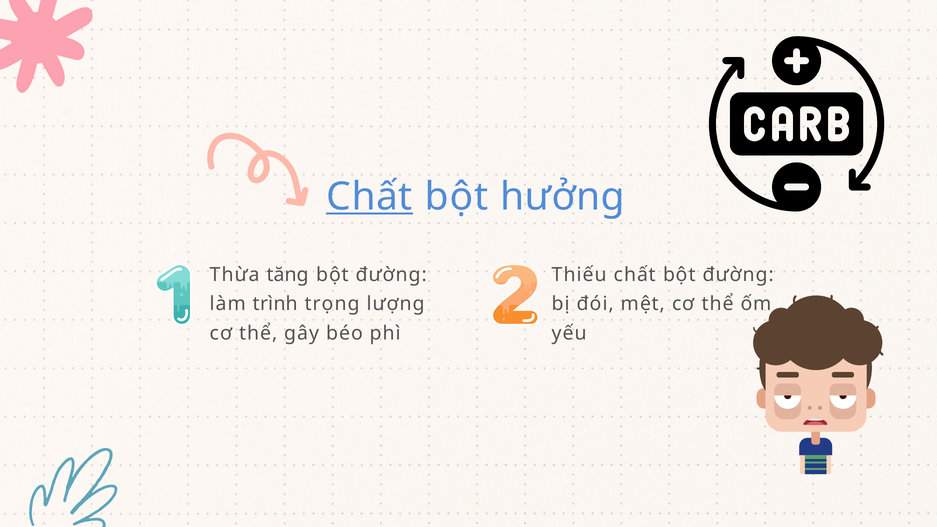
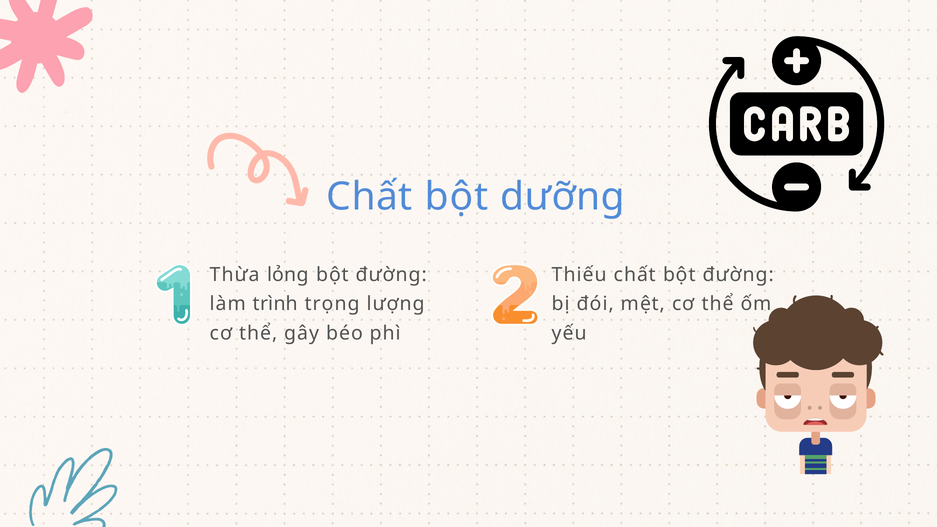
Chất at (369, 197) underline: present -> none
hưởng: hưởng -> dưỡng
tăng: tăng -> lỏng
